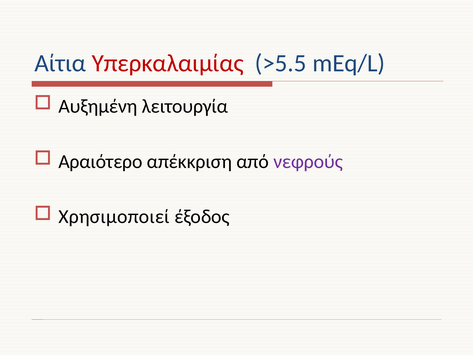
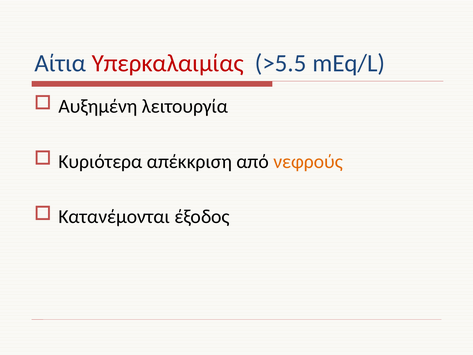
Αραιότερο: Αραιότερο -> Κυριότερα
νεφρούς colour: purple -> orange
Χρησιμοποιεί: Χρησιμοποιεί -> Κατανέμονται
